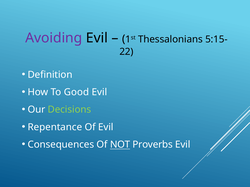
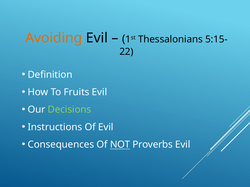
Avoiding colour: purple -> orange
Good: Good -> Fruits
Repentance: Repentance -> Instructions
